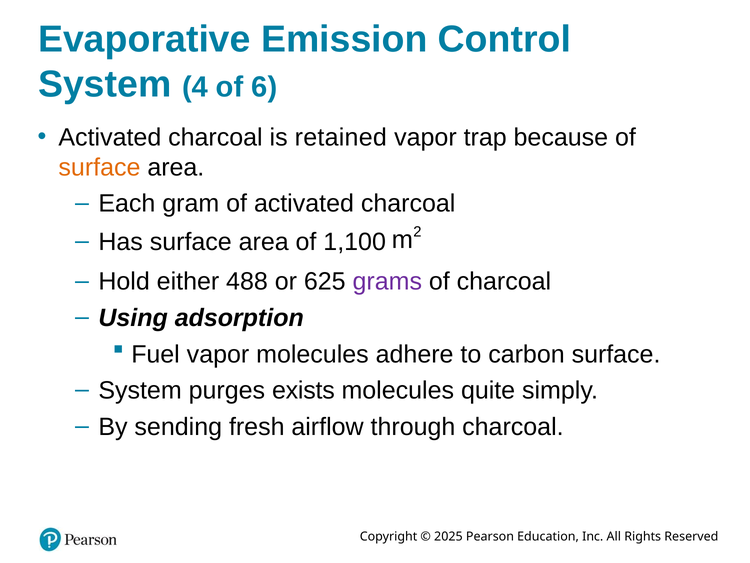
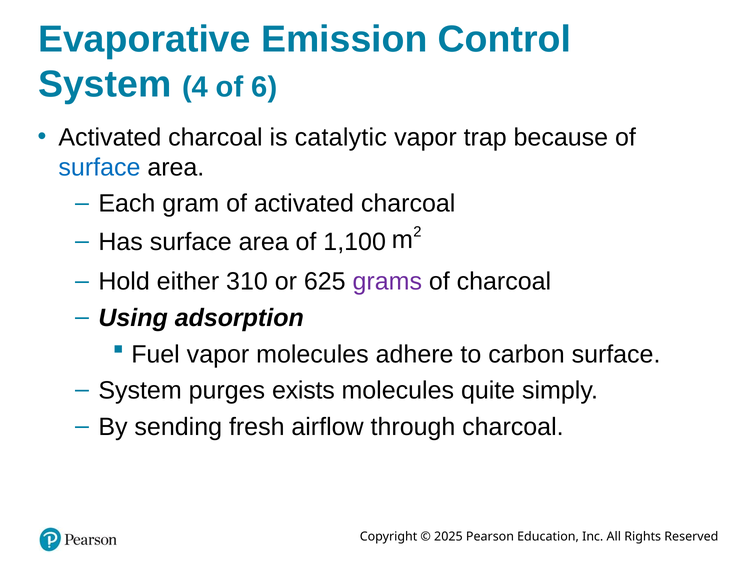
retained: retained -> catalytic
surface at (99, 167) colour: orange -> blue
488: 488 -> 310
